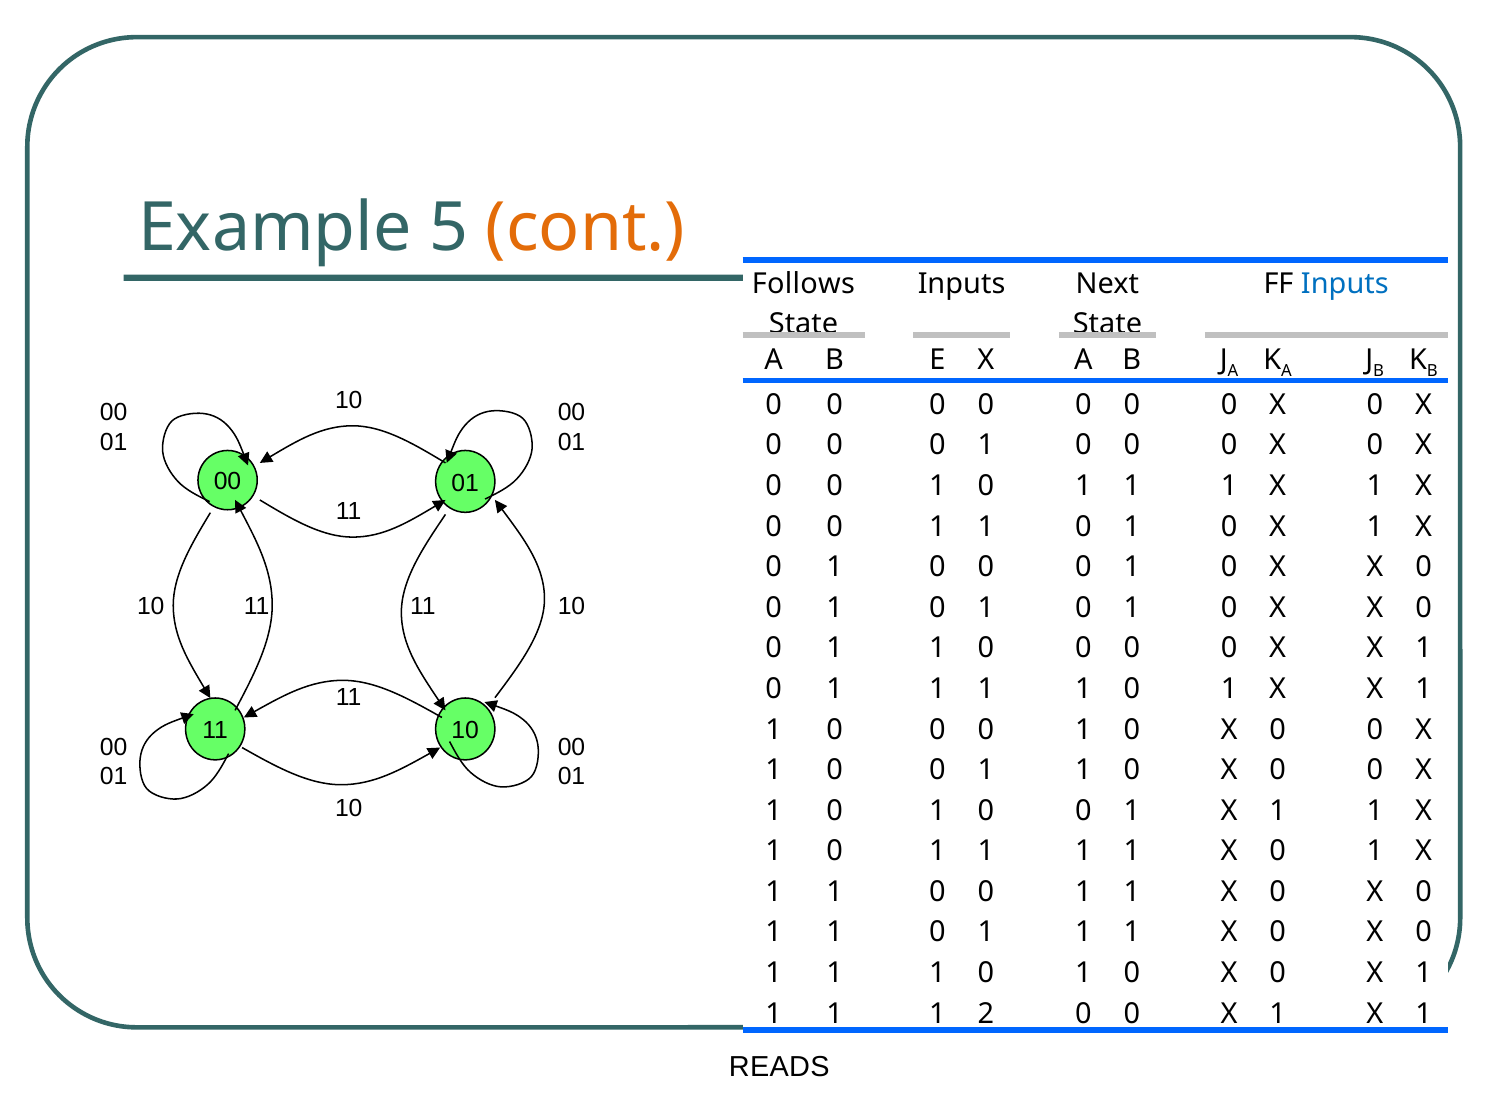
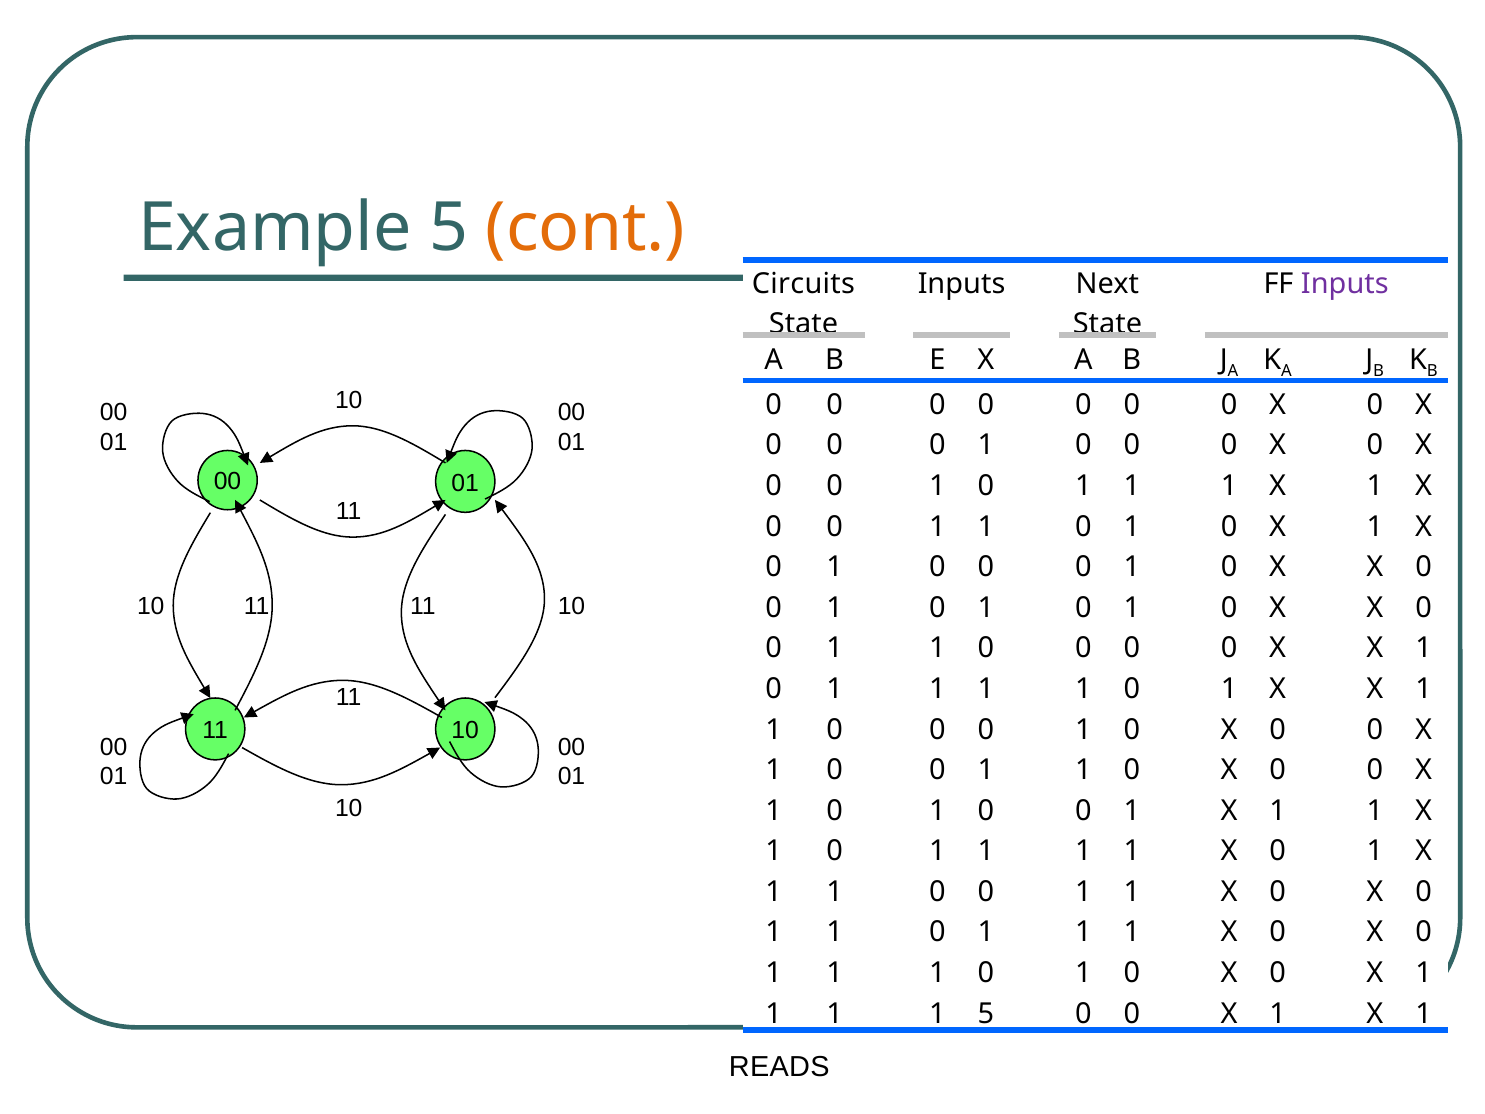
Follows: Follows -> Circuits
Inputs at (1345, 284) colour: blue -> purple
1 2: 2 -> 5
